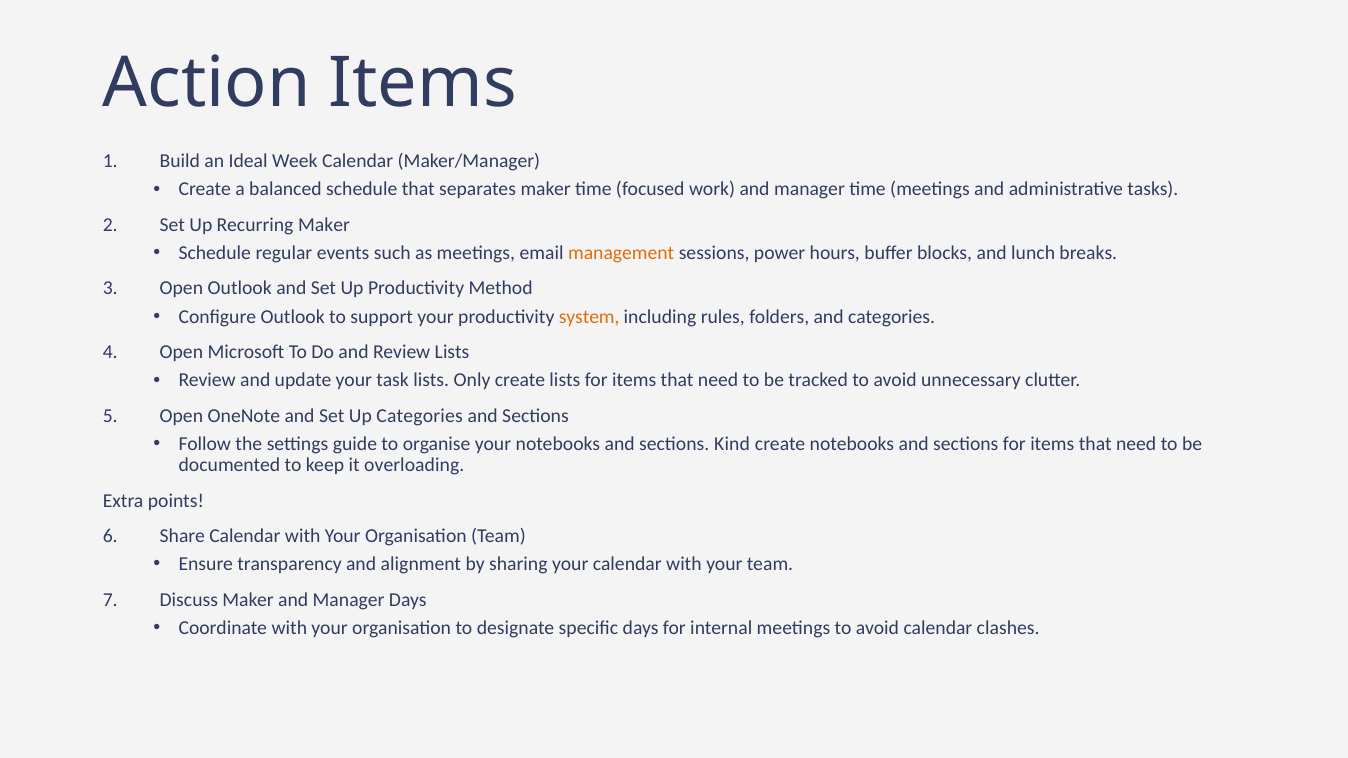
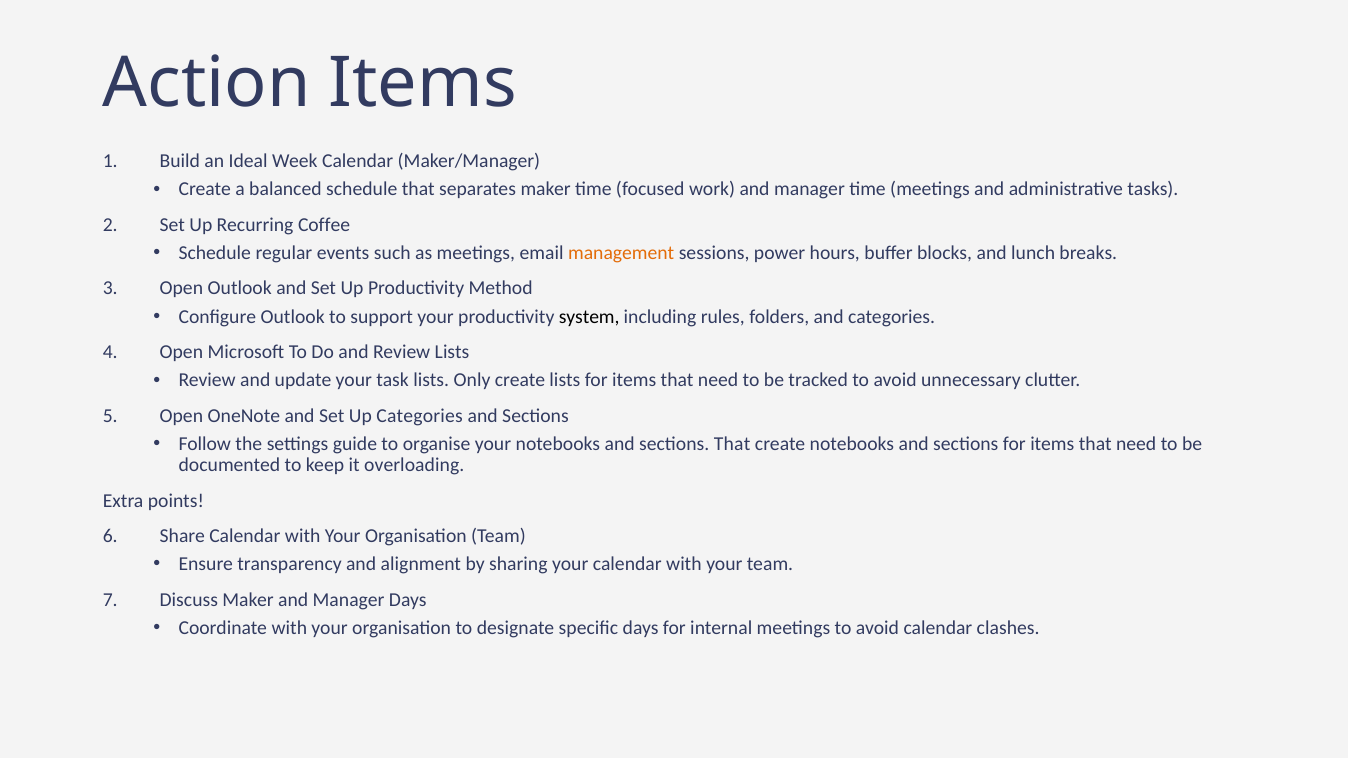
Recurring Maker: Maker -> Coffee
system colour: orange -> black
sections Kind: Kind -> That
